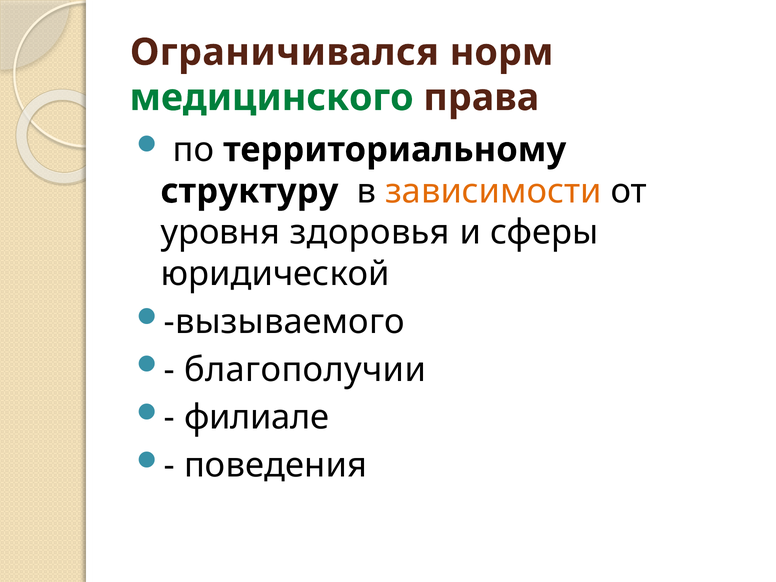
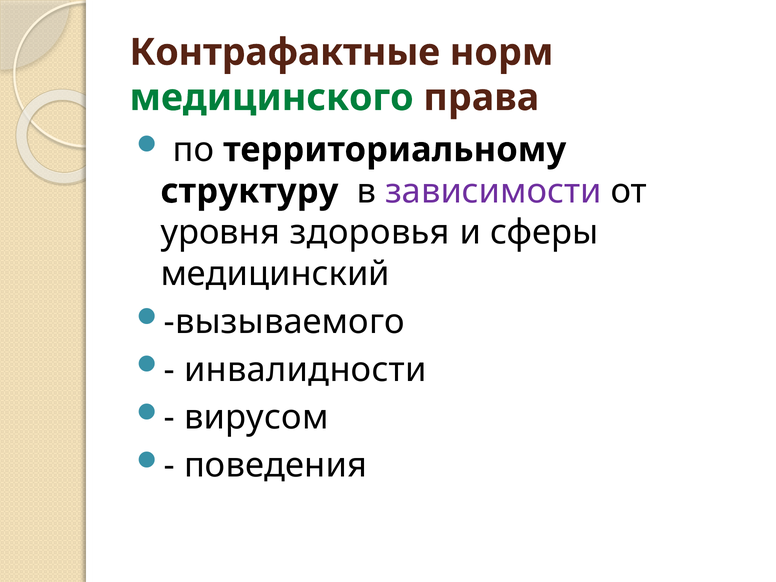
Ограничивался: Ограничивался -> Контрафактные
зависимости colour: orange -> purple
юридической: юридической -> медицинский
благополучии: благополучии -> инвалидности
филиале: филиале -> вирусом
